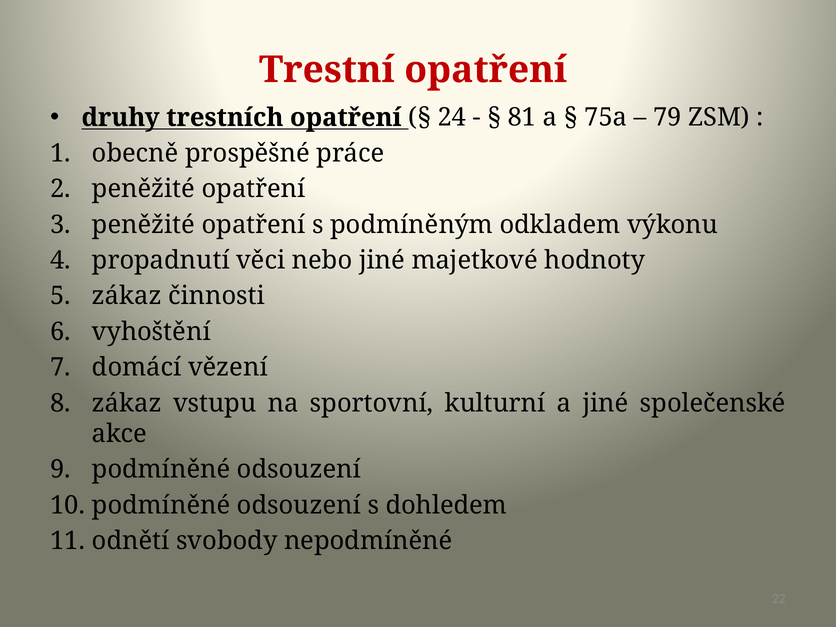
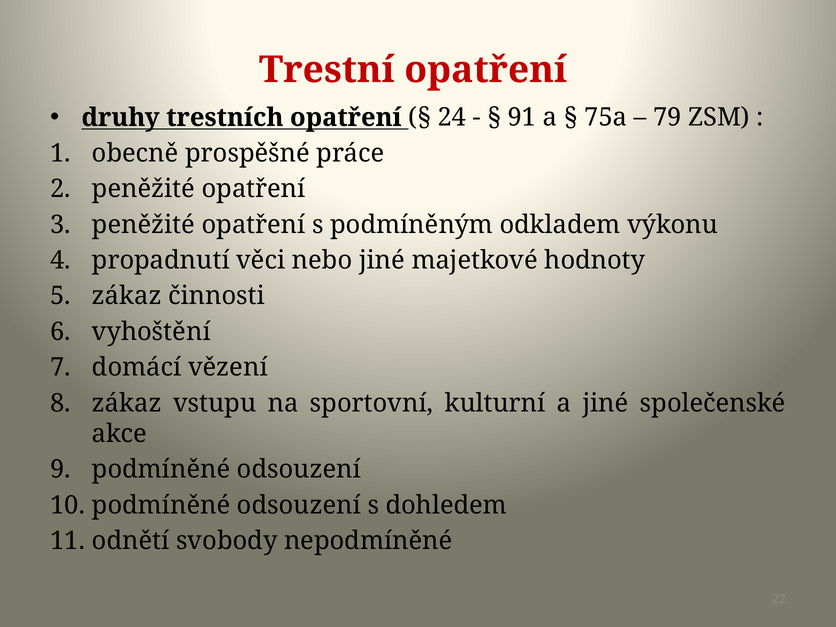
81: 81 -> 91
